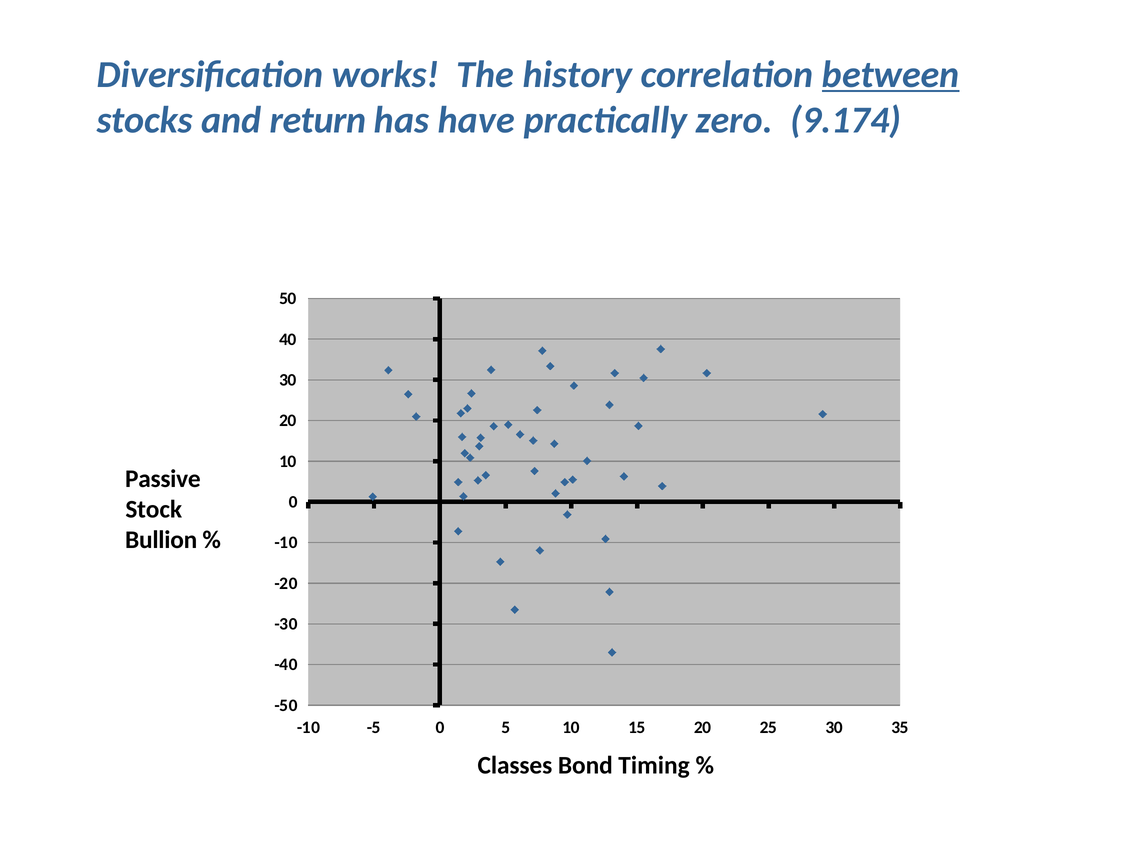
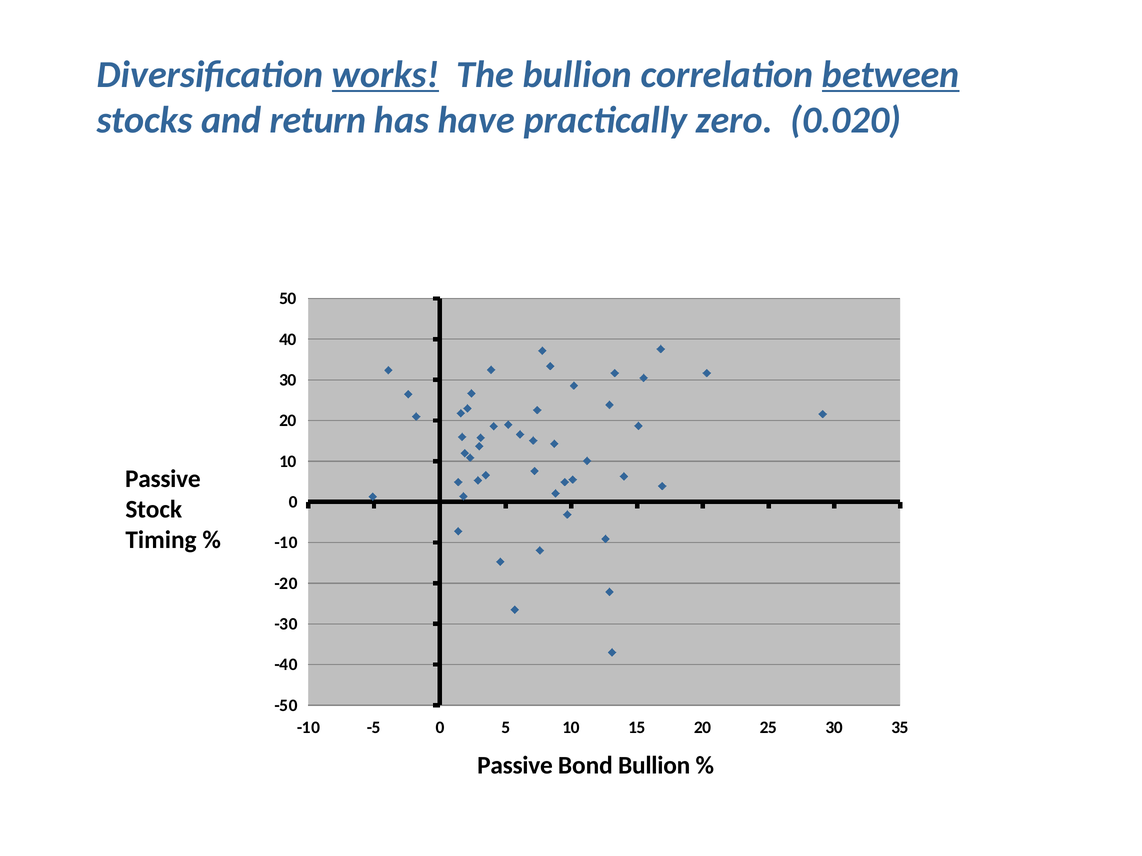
works underline: none -> present
The history: history -> bullion
9.174: 9.174 -> 0.020
Bullion: Bullion -> Timing
Classes at (515, 766): Classes -> Passive
Bond Timing: Timing -> Bullion
